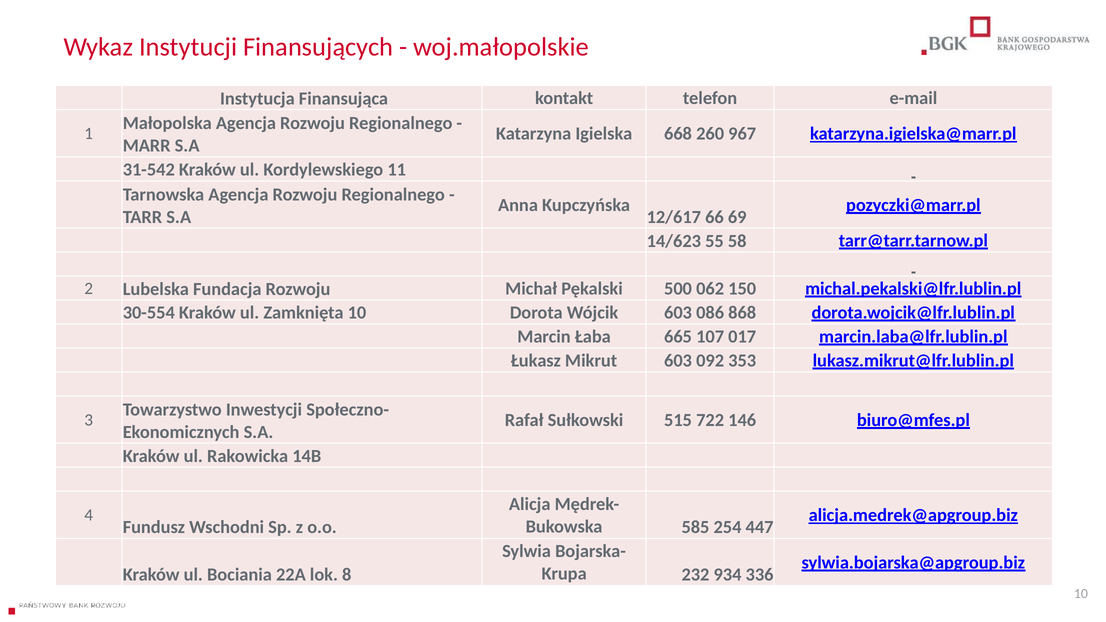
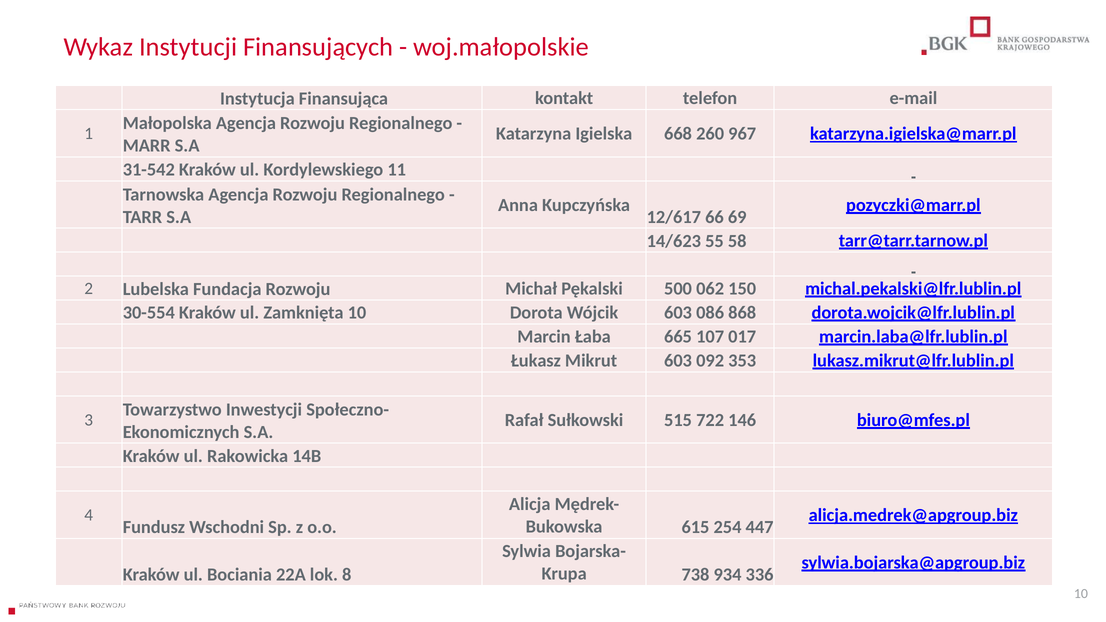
585: 585 -> 615
232: 232 -> 738
